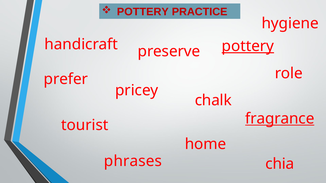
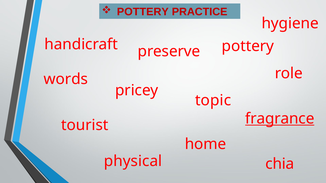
pottery at (248, 46) underline: present -> none
prefer: prefer -> words
chalk: chalk -> topic
phrases: phrases -> physical
